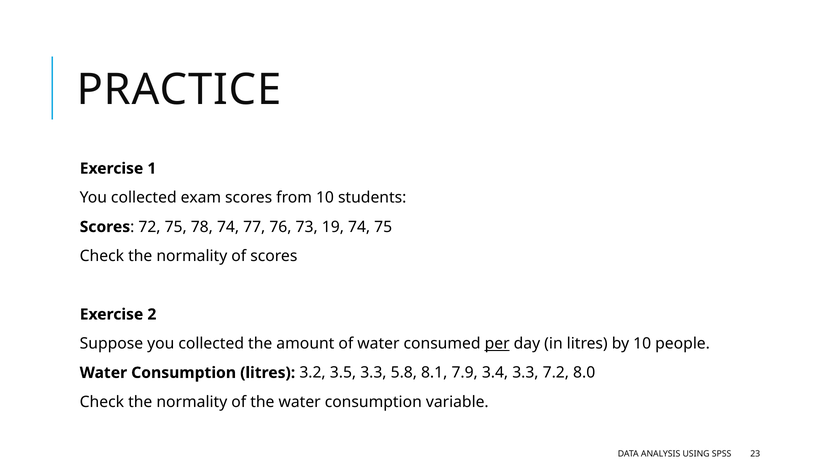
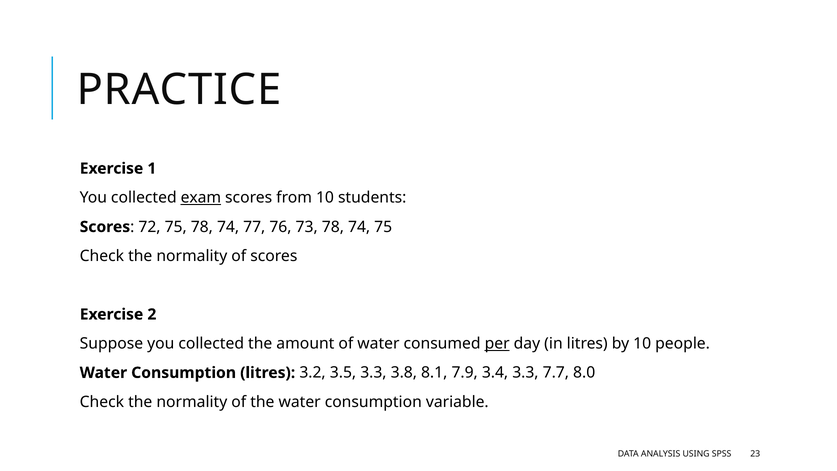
exam underline: none -> present
73 19: 19 -> 78
5.8: 5.8 -> 3.8
7.2: 7.2 -> 7.7
